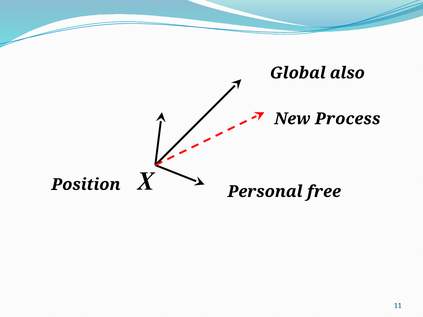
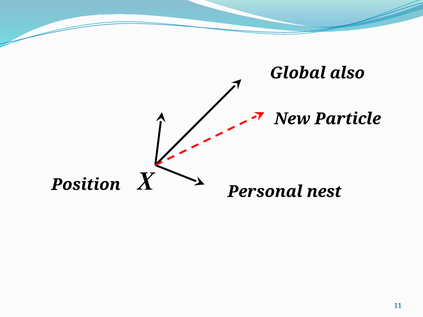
Process: Process -> Particle
free: free -> nest
